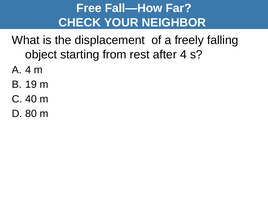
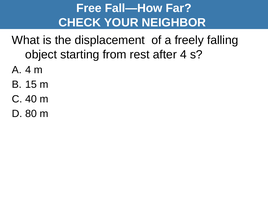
19: 19 -> 15
